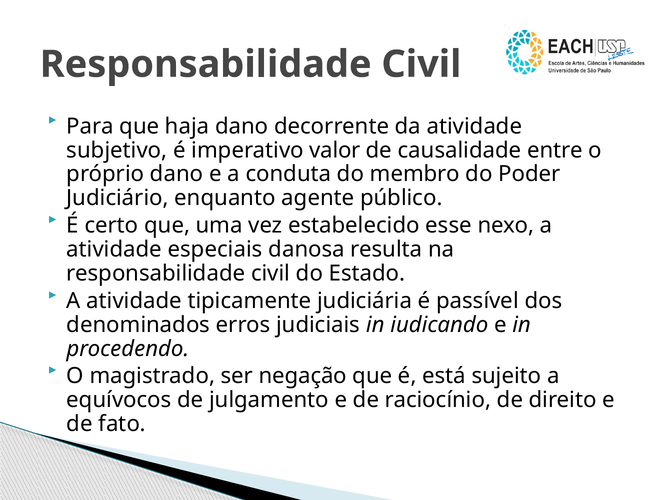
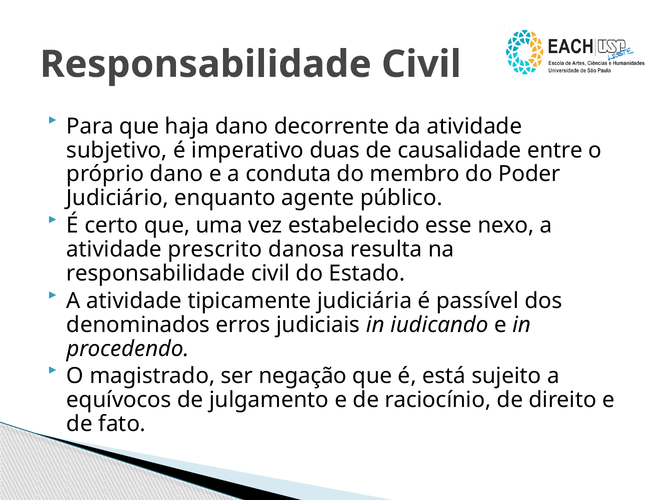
valor: valor -> duas
especiais: especiais -> prescrito
